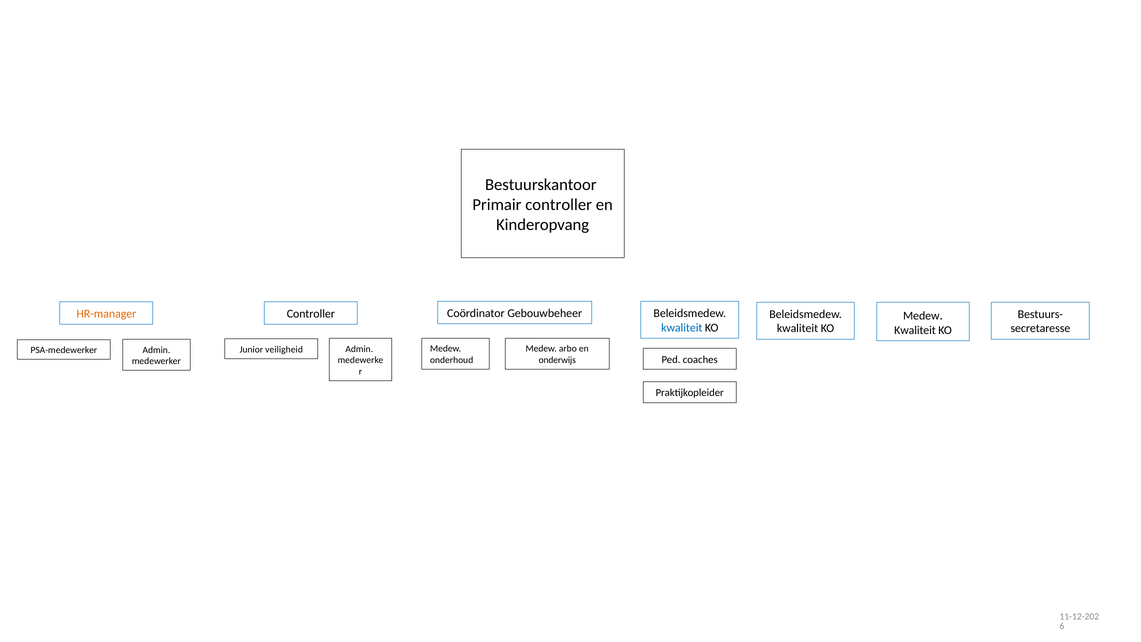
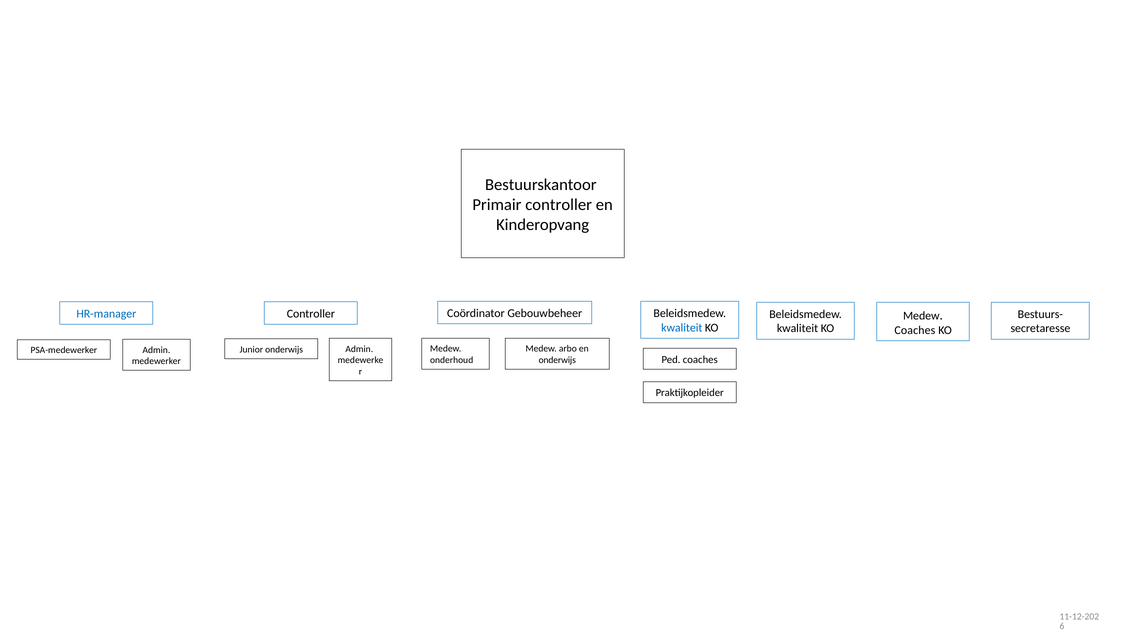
HR-manager colour: orange -> blue
Kwaliteit at (915, 330): Kwaliteit -> Coaches
Junior veiligheid: veiligheid -> onderwijs
